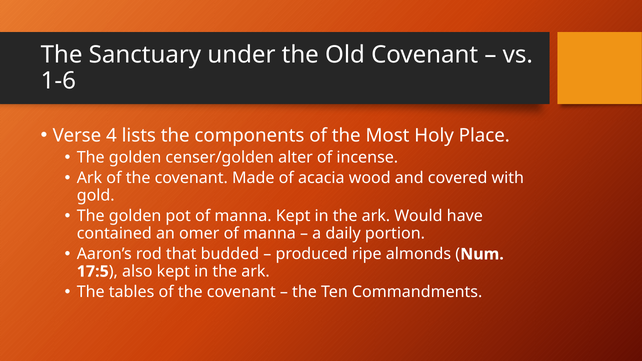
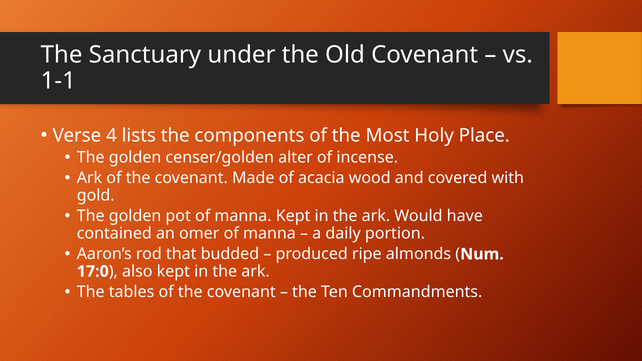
1-6: 1-6 -> 1-1
17:5: 17:5 -> 17:0
